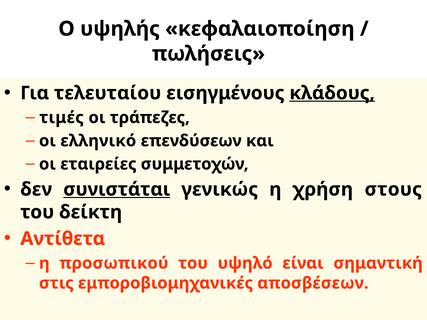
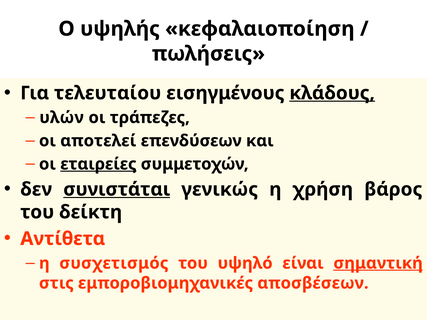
τιμές: τιμές -> υλών
ελληνικό: ελληνικό -> αποτελεί
εταιρείες underline: none -> present
στους: στους -> βάρος
προσωπικού: προσωπικού -> συσχετισμός
σημαντική underline: none -> present
